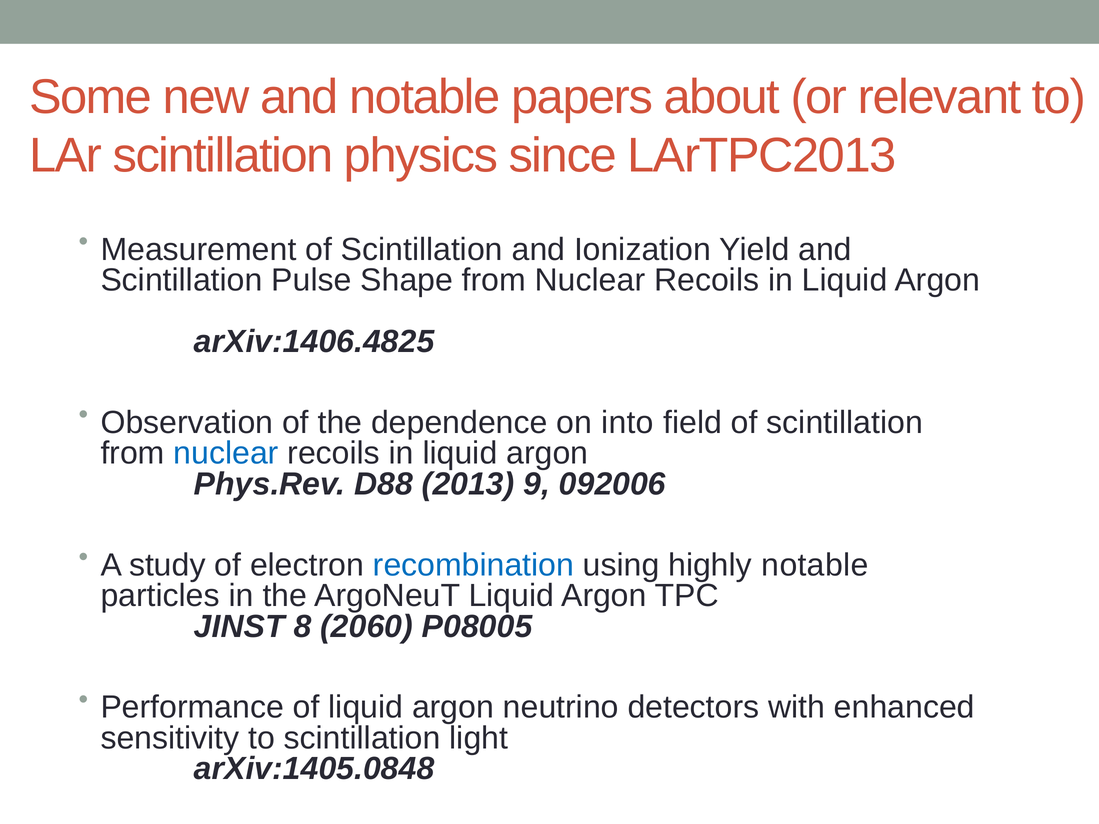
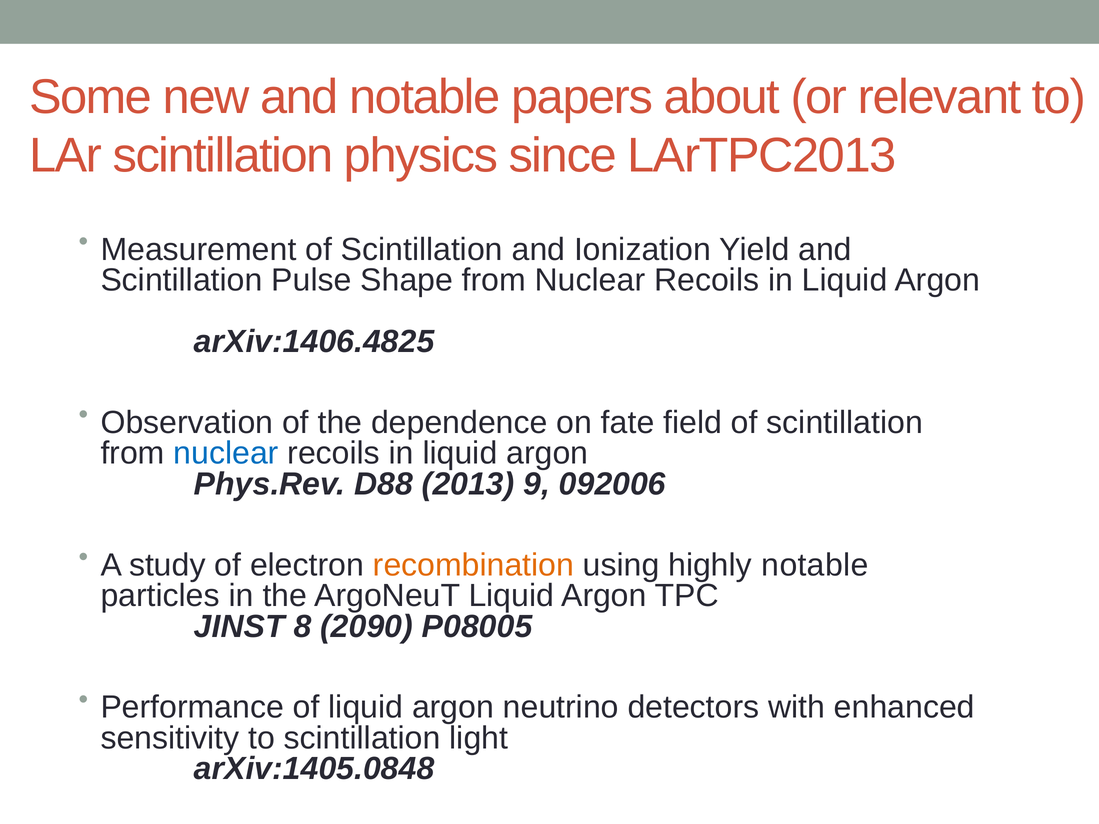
into: into -> fate
recombination colour: blue -> orange
2060: 2060 -> 2090
